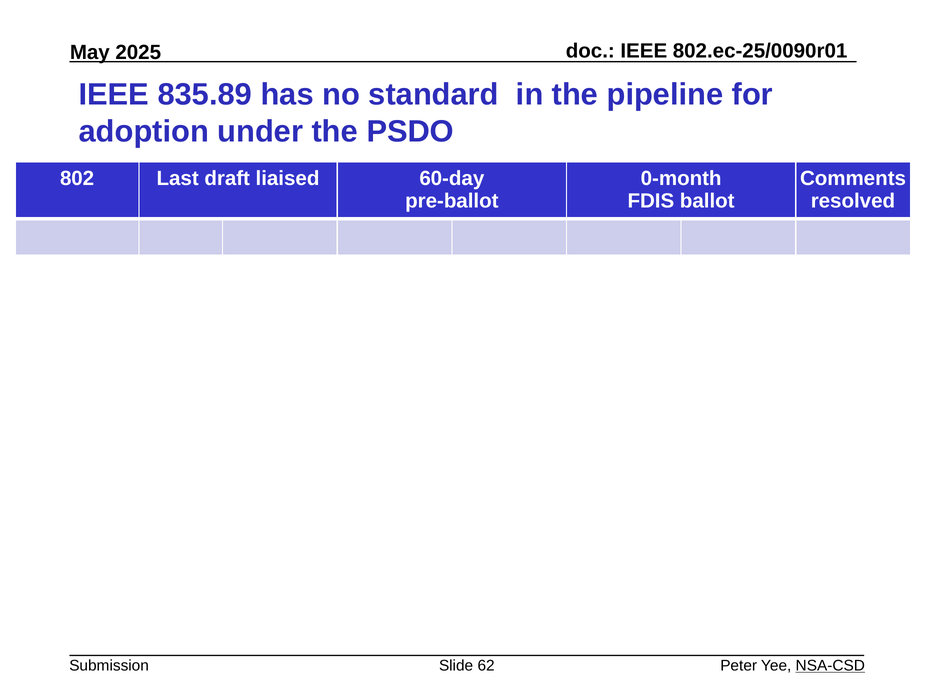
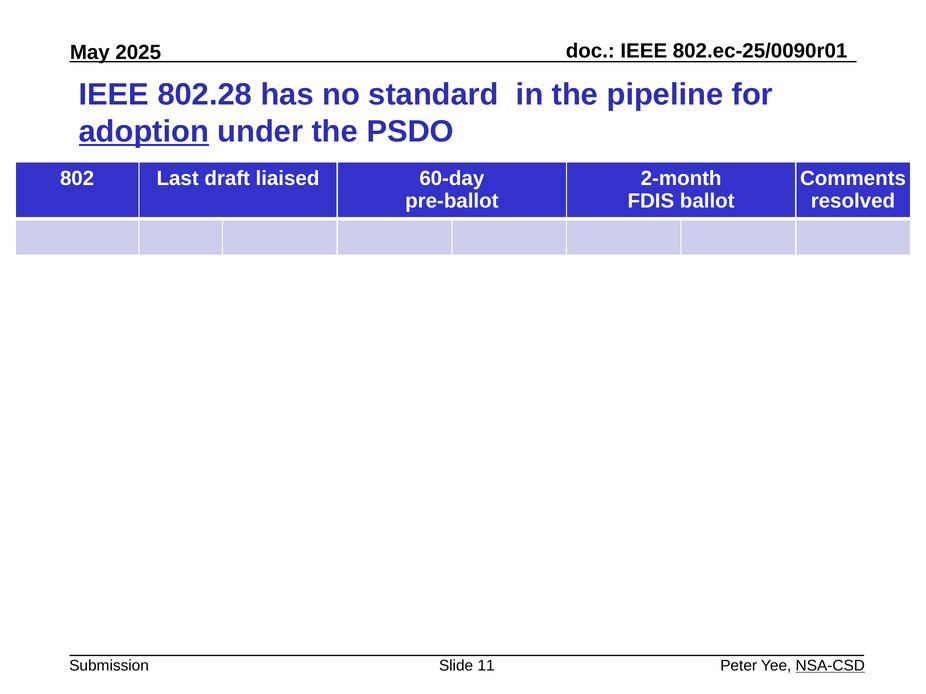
835.89: 835.89 -> 802.28
adoption underline: none -> present
0-month: 0-month -> 2-month
62: 62 -> 11
